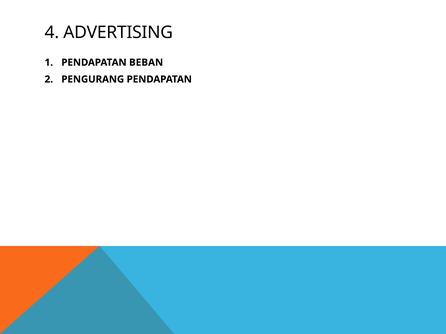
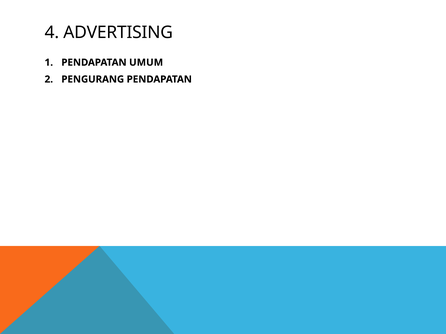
BEBAN: BEBAN -> UMUM
